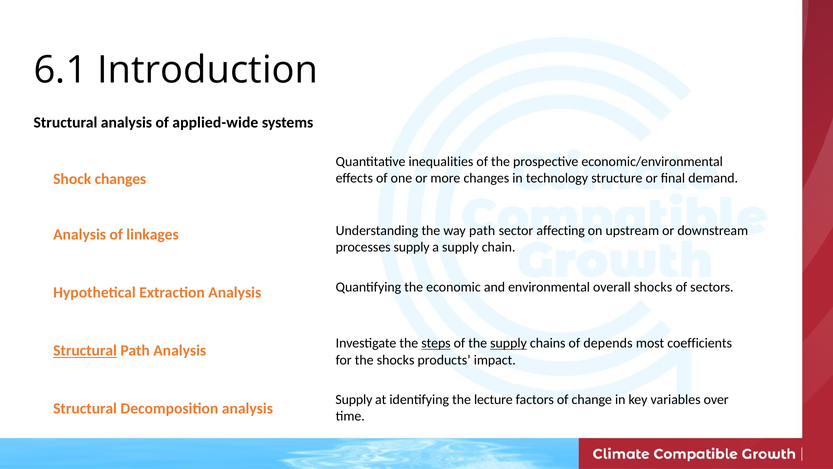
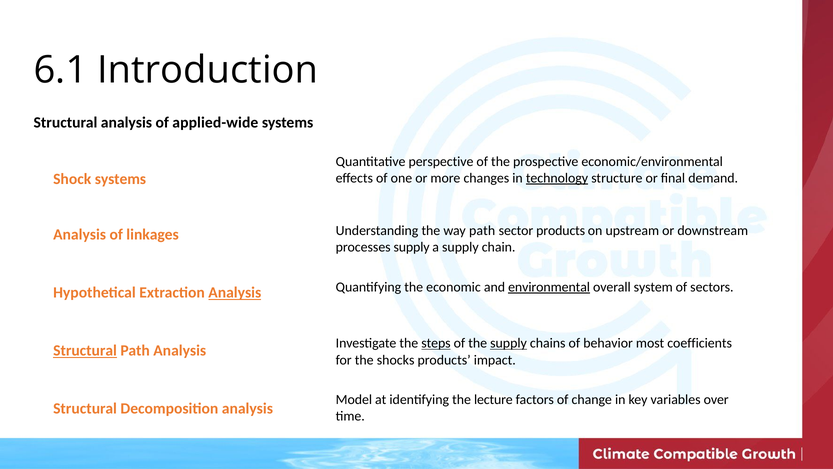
inequalities: inequalities -> perspective
technology underline: none -> present
Shock changes: changes -> systems
sector affecting: affecting -> products
environmental underline: none -> present
overall shocks: shocks -> system
Analysis at (235, 292) underline: none -> present
depends: depends -> behavior
Supply at (354, 399): Supply -> Model
